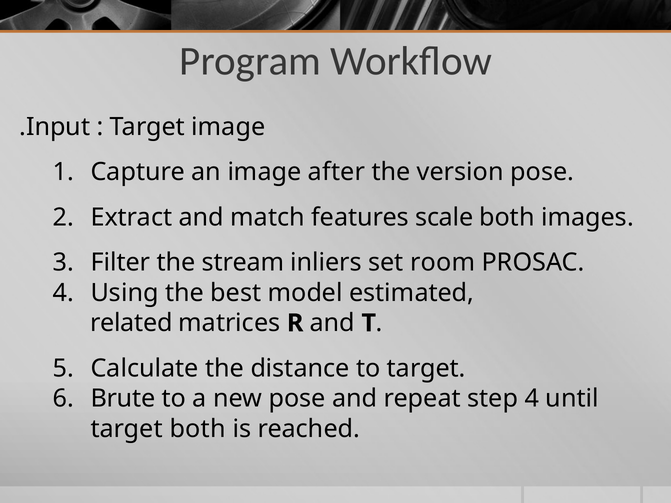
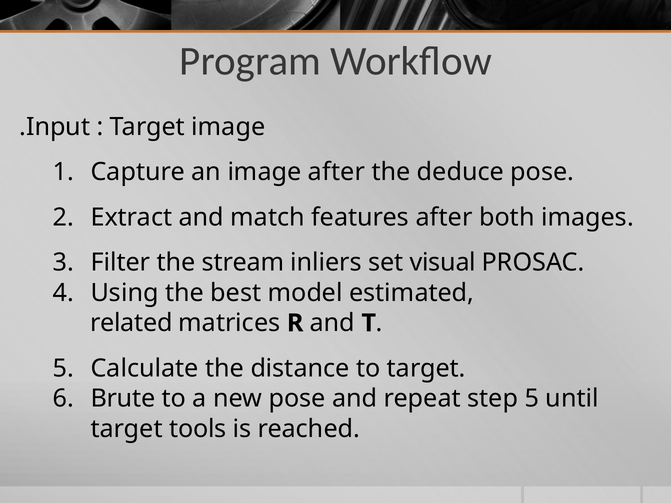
version: version -> deduce
features scale: scale -> after
room: room -> visual
step 4: 4 -> 5
target both: both -> tools
